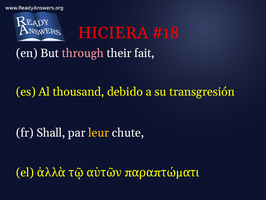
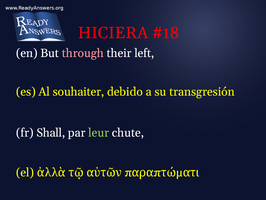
fait: fait -> left
thousand: thousand -> souhaiter
leur colour: yellow -> light green
